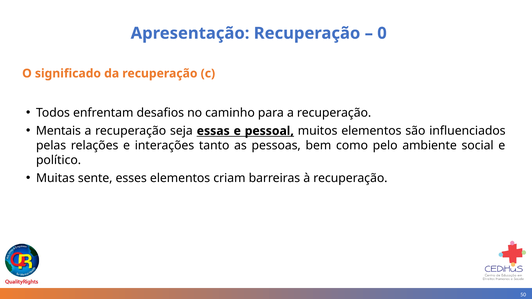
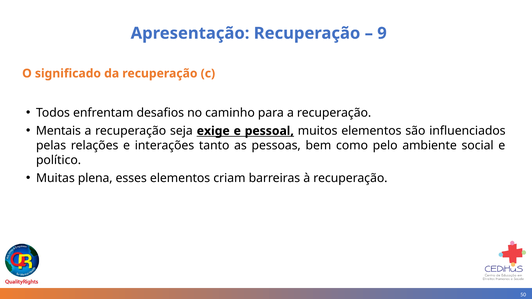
0: 0 -> 9
essas: essas -> exige
sente: sente -> plena
